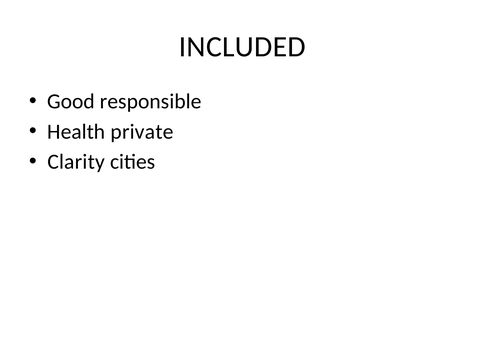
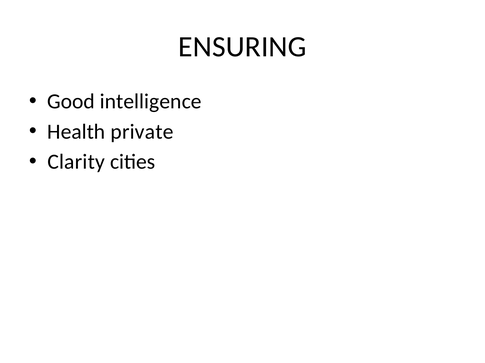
INCLUDED: INCLUDED -> ENSURING
responsible: responsible -> intelligence
